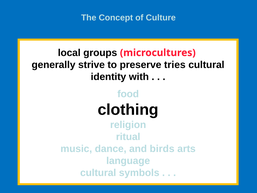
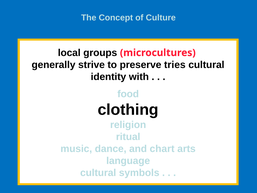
birds: birds -> chart
